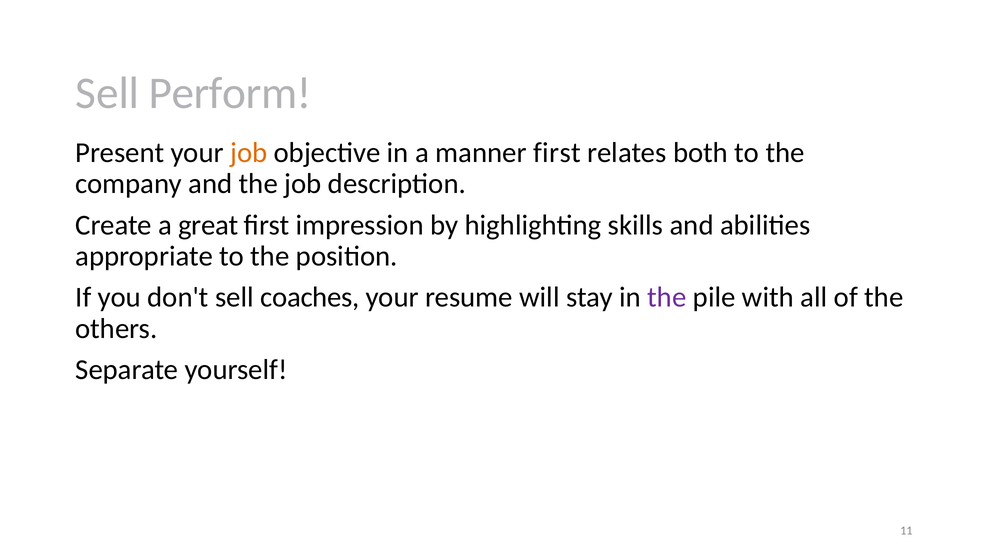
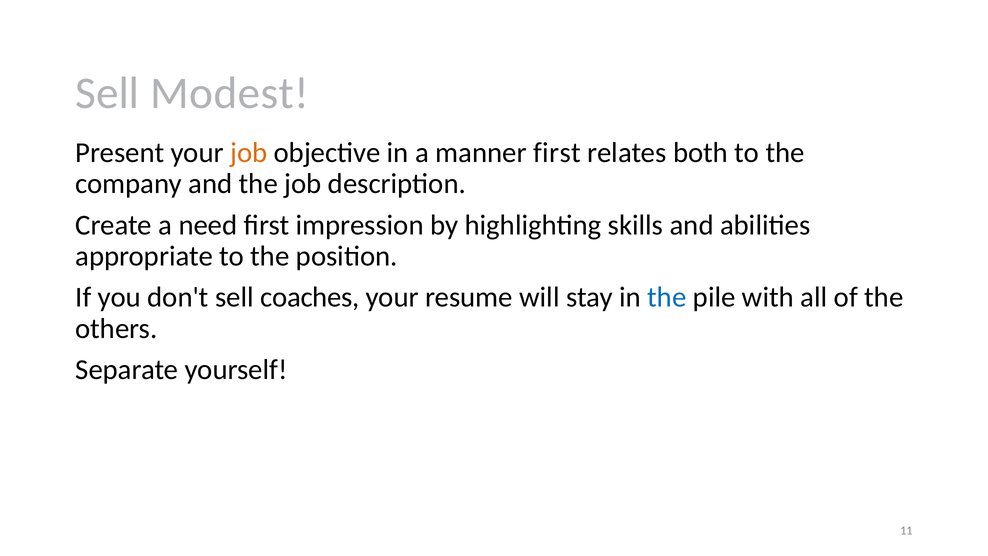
Perform: Perform -> Modest
great: great -> need
the at (667, 297) colour: purple -> blue
